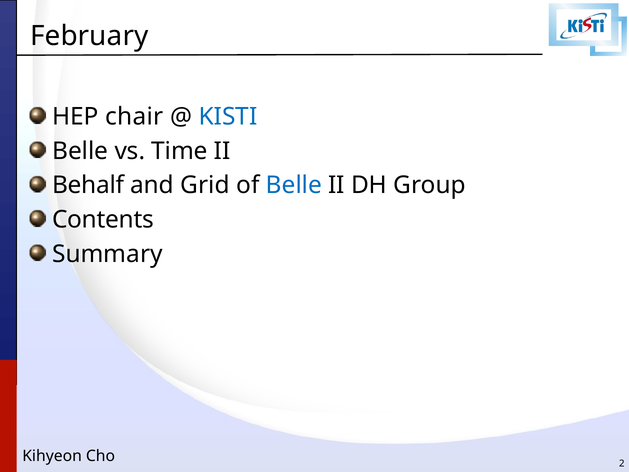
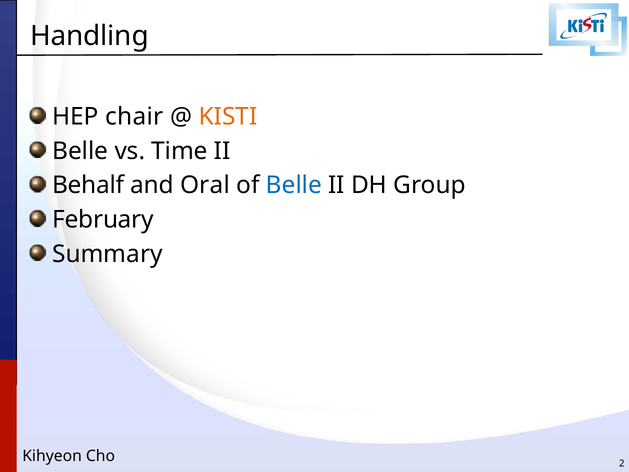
February: February -> Handling
KISTI colour: blue -> orange
Grid: Grid -> Oral
Contents: Contents -> February
